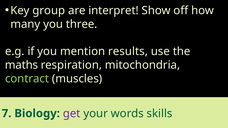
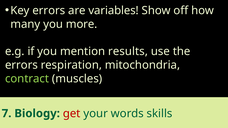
Key group: group -> errors
interpret: interpret -> variables
three: three -> more
maths at (21, 65): maths -> errors
get colour: purple -> red
